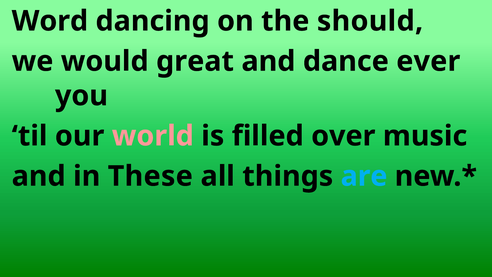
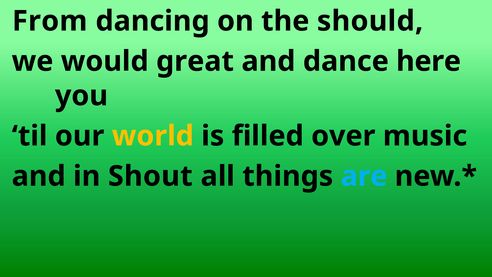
Word: Word -> From
ever: ever -> here
world colour: pink -> yellow
These: These -> Shout
